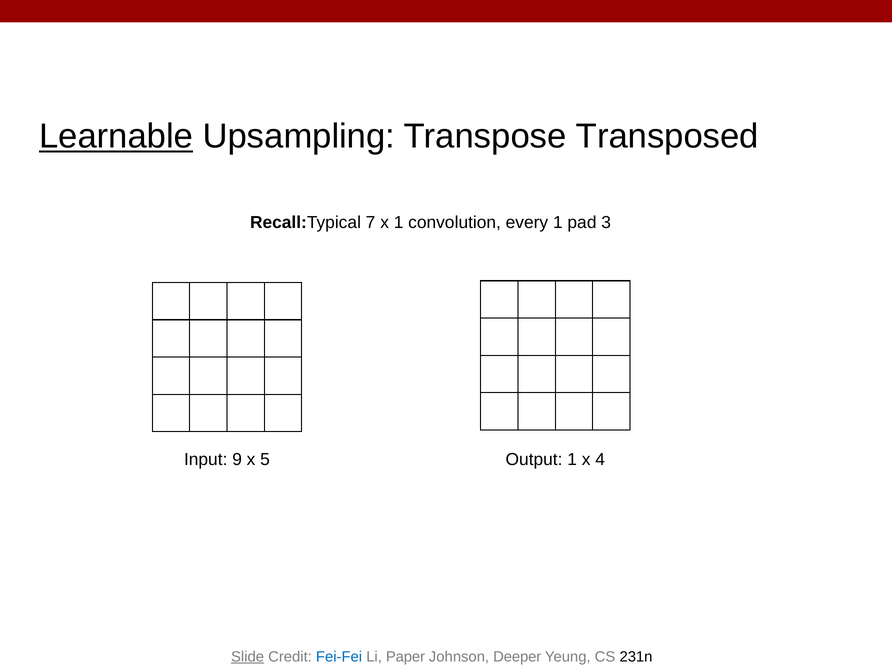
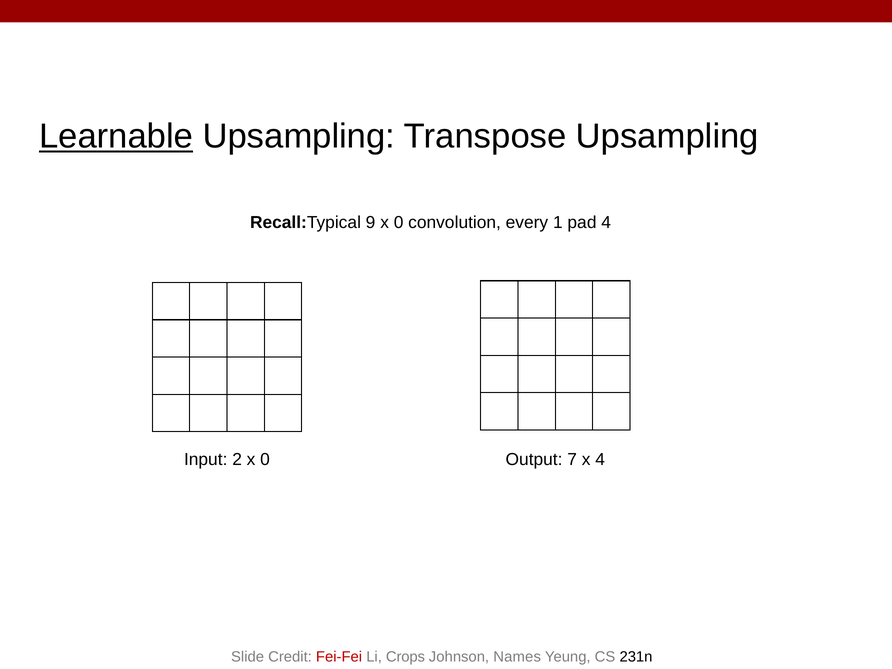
Transpose Transposed: Transposed -> Upsampling
7: 7 -> 9
1 at (399, 223): 1 -> 0
pad 3: 3 -> 4
9: 9 -> 2
5 at (265, 460): 5 -> 0
Output 1: 1 -> 7
Slide underline: present -> none
Fei-Fei colour: blue -> red
Paper: Paper -> Crops
Deeper: Deeper -> Names
